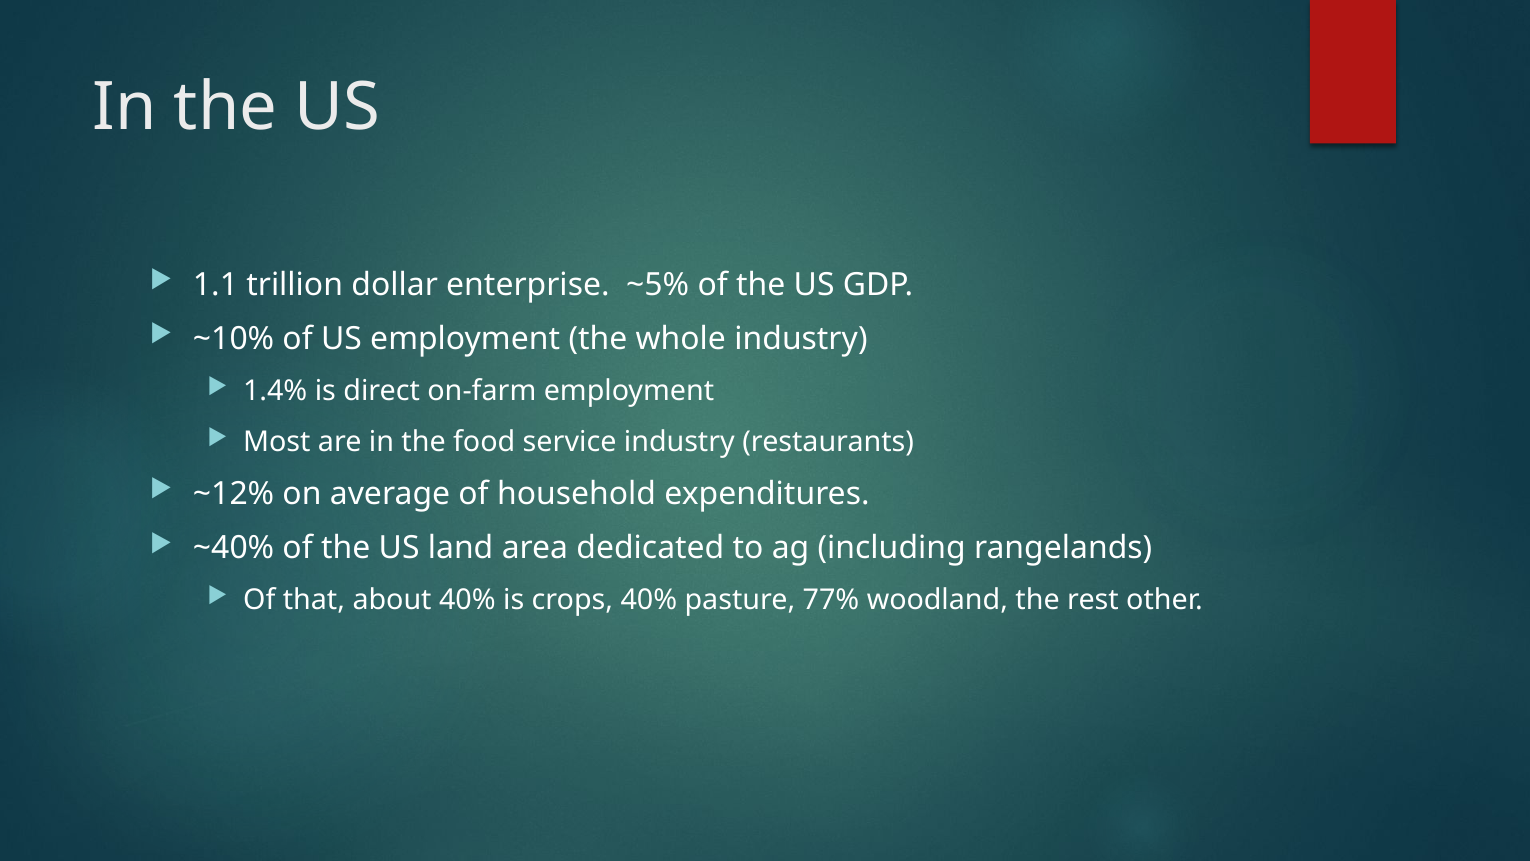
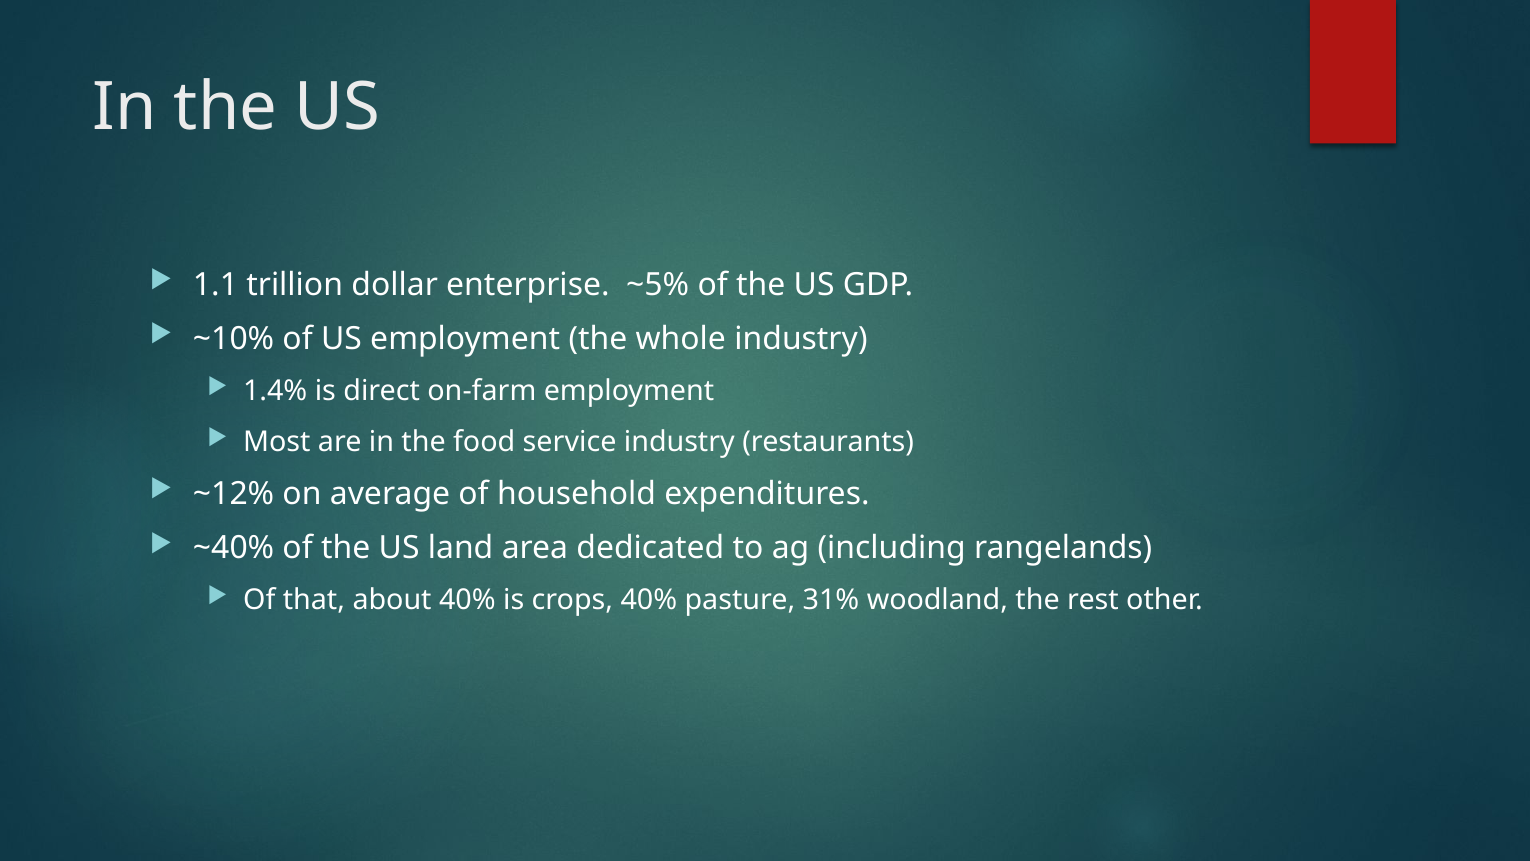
77%: 77% -> 31%
